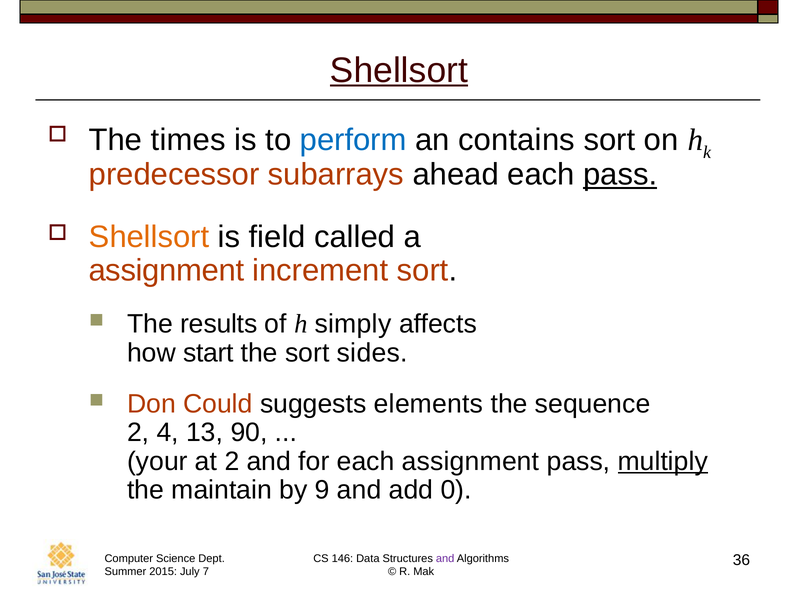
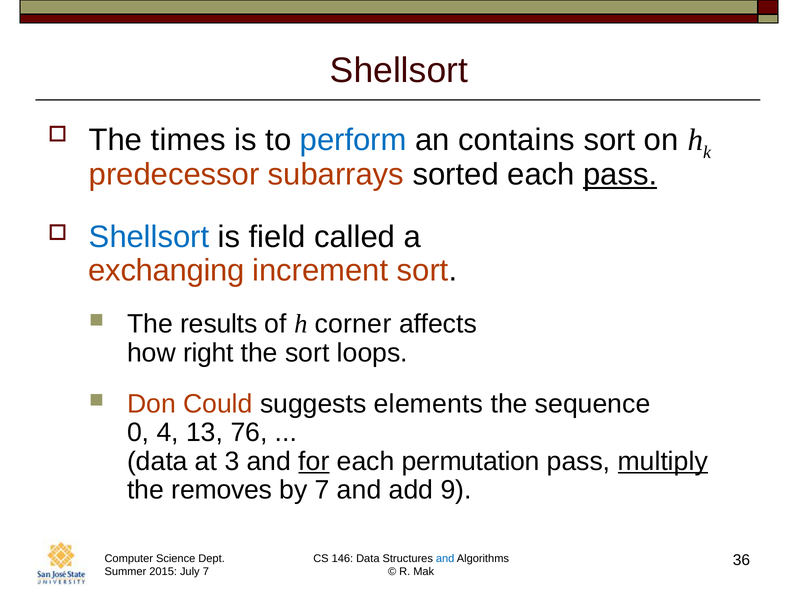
Shellsort at (399, 70) underline: present -> none
ahead: ahead -> sorted
Shellsort at (149, 237) colour: orange -> blue
assignment at (166, 270): assignment -> exchanging
simply: simply -> corner
start: start -> right
sides: sides -> loops
2 at (138, 432): 2 -> 0
90: 90 -> 76
your at (157, 461): your -> data
at 2: 2 -> 3
for underline: none -> present
each assignment: assignment -> permutation
maintain: maintain -> removes
by 9: 9 -> 7
0: 0 -> 9
and at (445, 558) colour: purple -> blue
